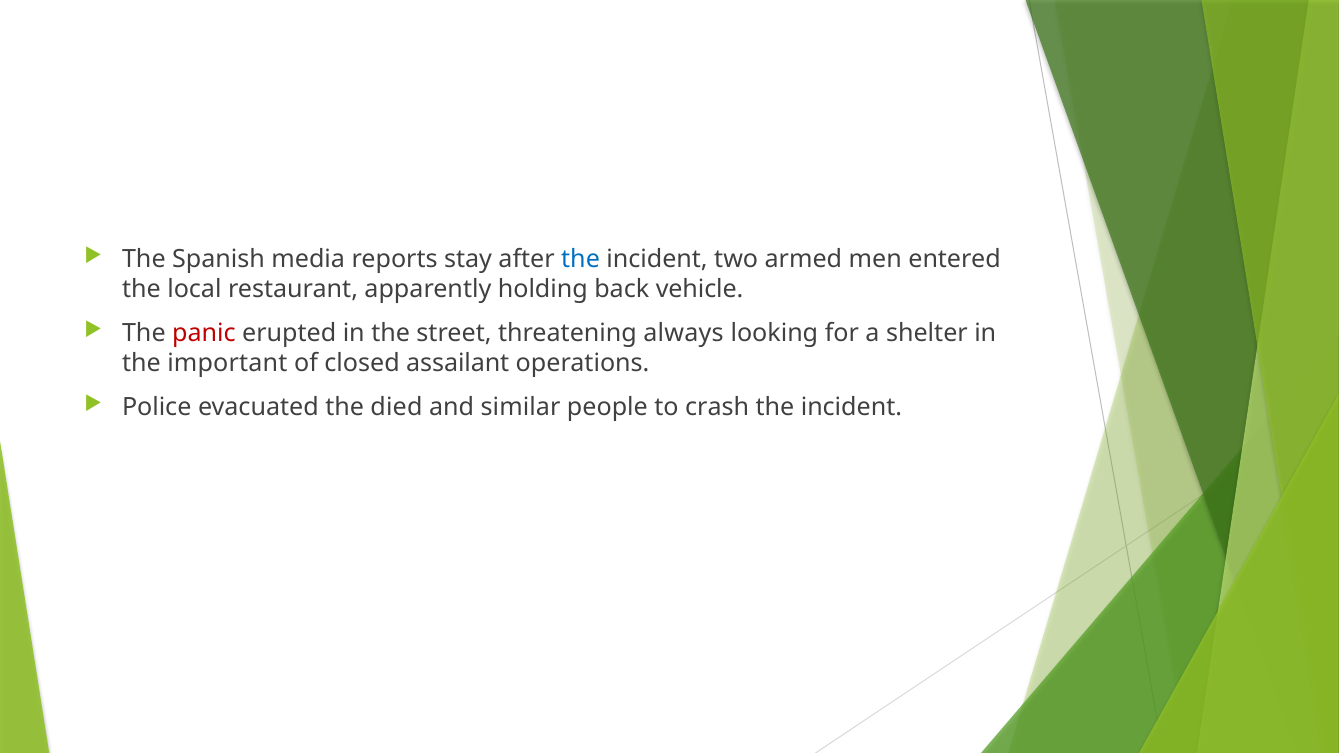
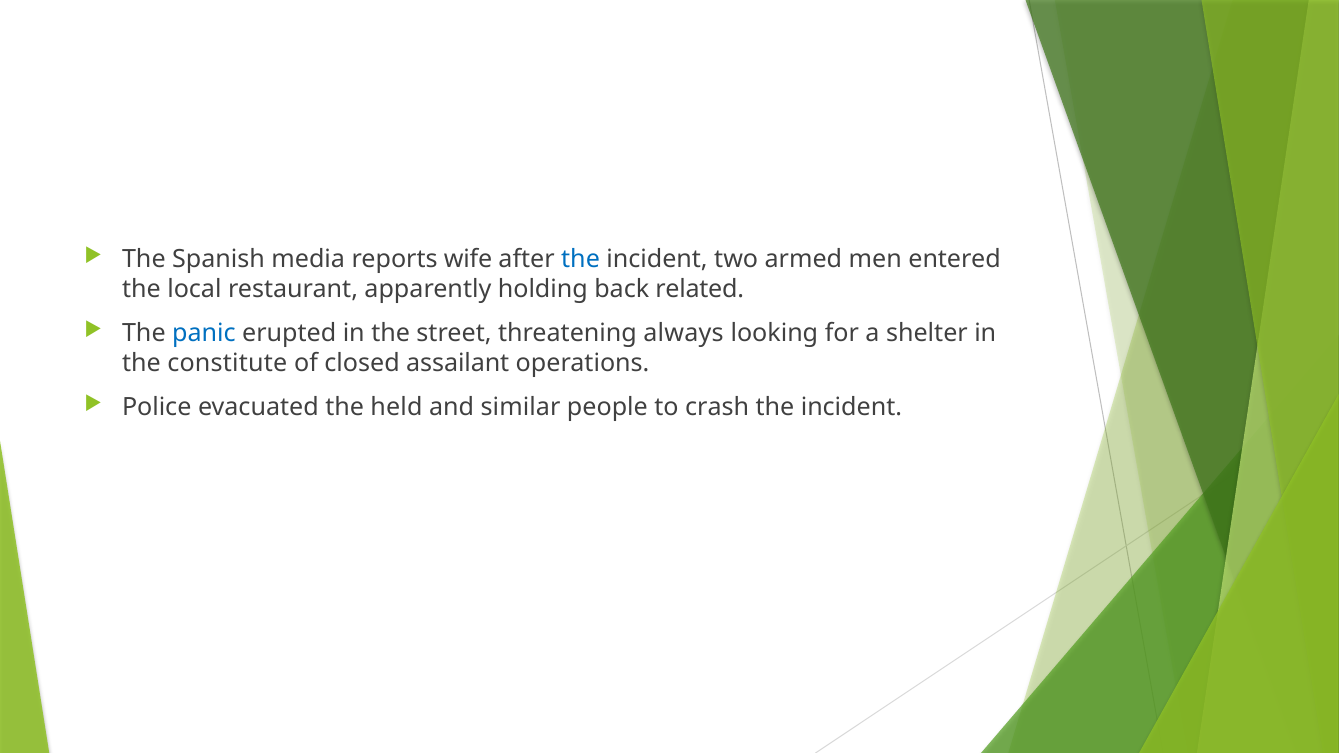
stay: stay -> wife
vehicle: vehicle -> related
panic colour: red -> blue
important: important -> constitute
died: died -> held
